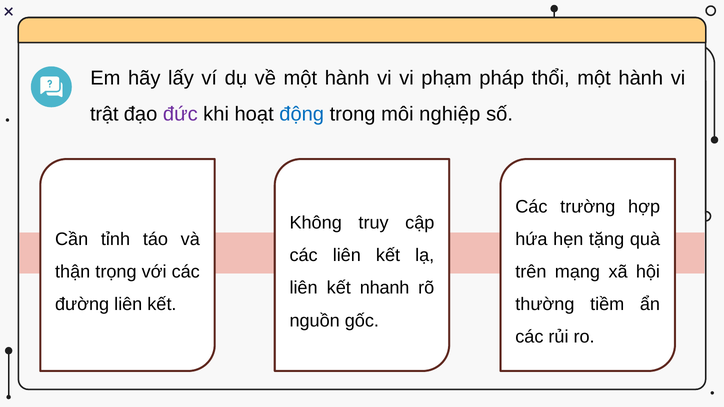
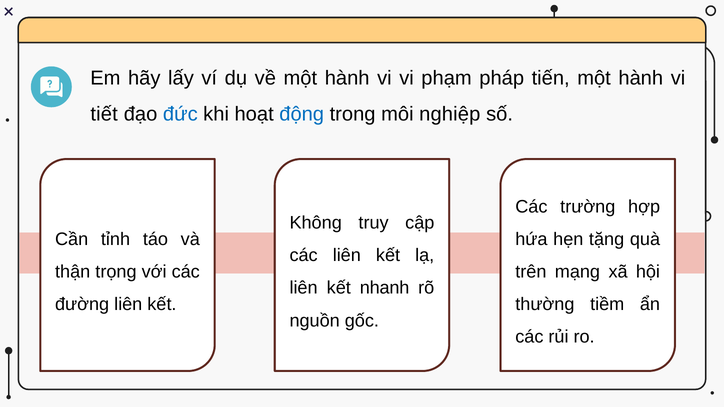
thổi: thổi -> tiến
trật: trật -> tiết
đức colour: purple -> blue
